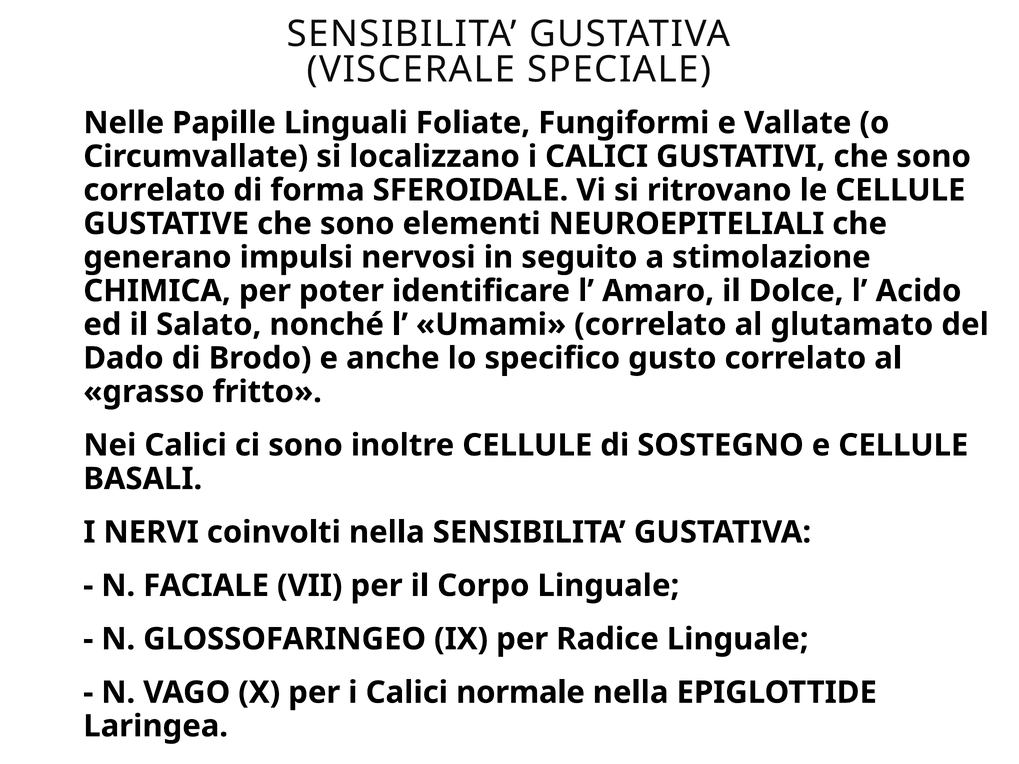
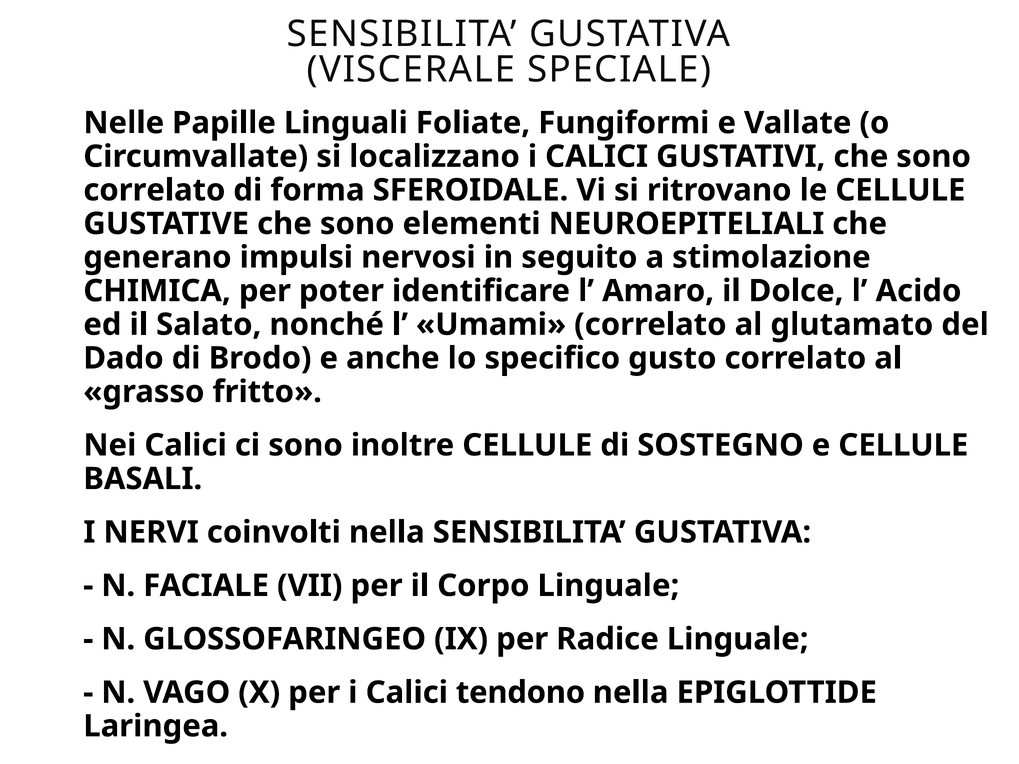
normale: normale -> tendono
